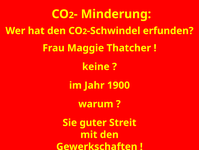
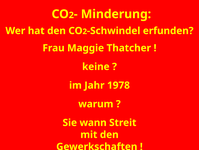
1900: 1900 -> 1978
guter: guter -> wann
